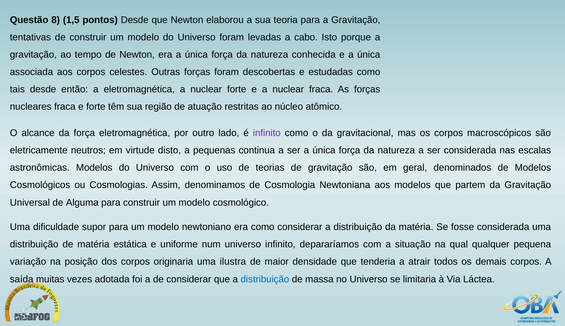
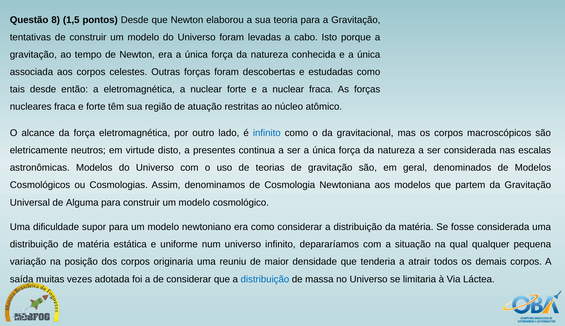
infinito at (267, 133) colour: purple -> blue
pequenas: pequenas -> presentes
ilustra: ilustra -> reuniu
